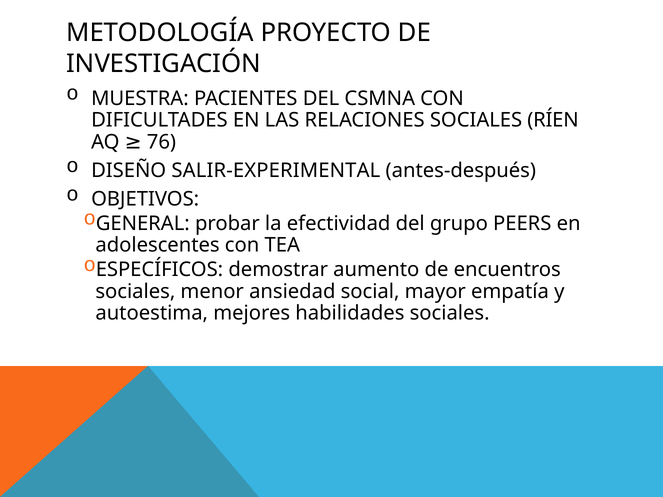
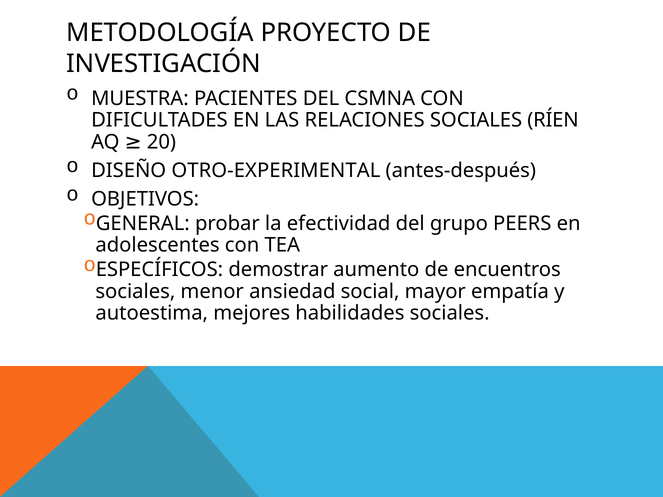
76: 76 -> 20
SALIR-EXPERIMENTAL: SALIR-EXPERIMENTAL -> OTRO-EXPERIMENTAL
